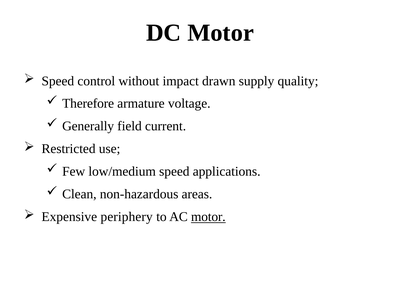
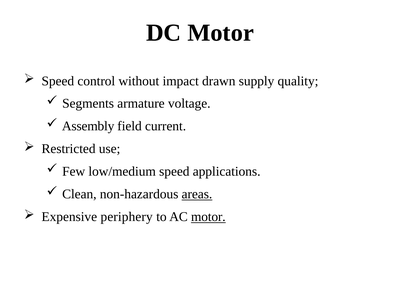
Therefore: Therefore -> Segments
Generally: Generally -> Assembly
areas underline: none -> present
